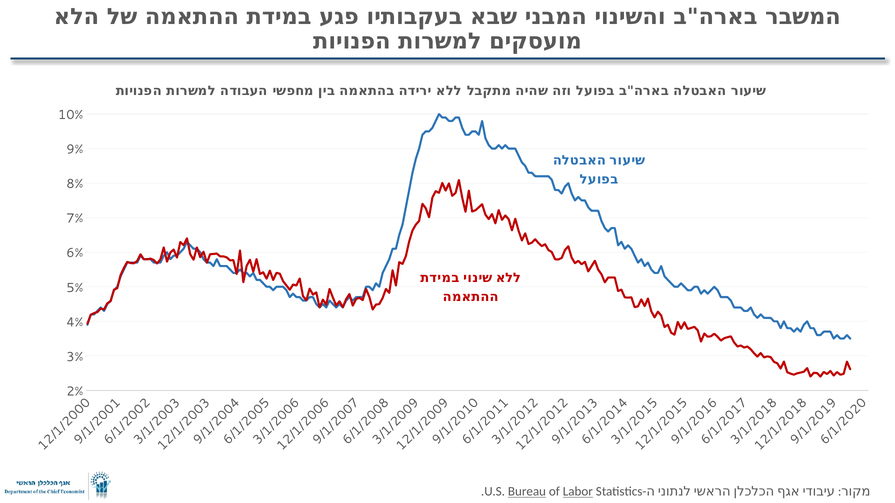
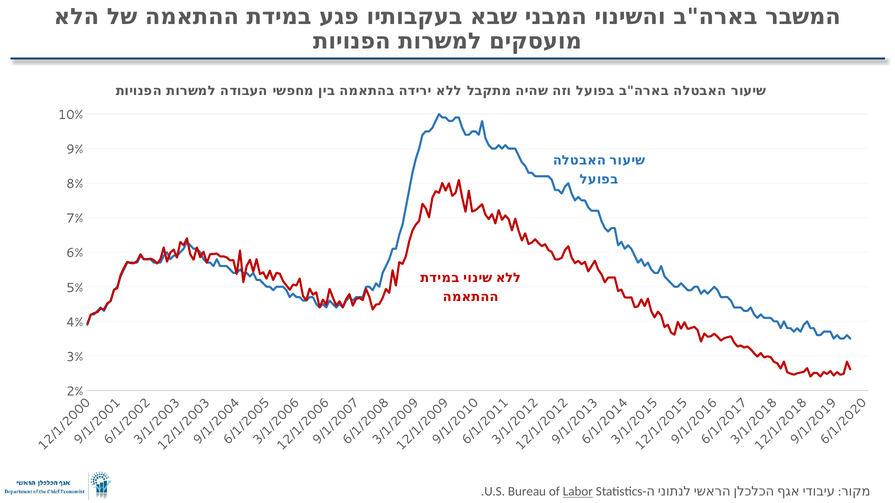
Bureau underline: present -> none
